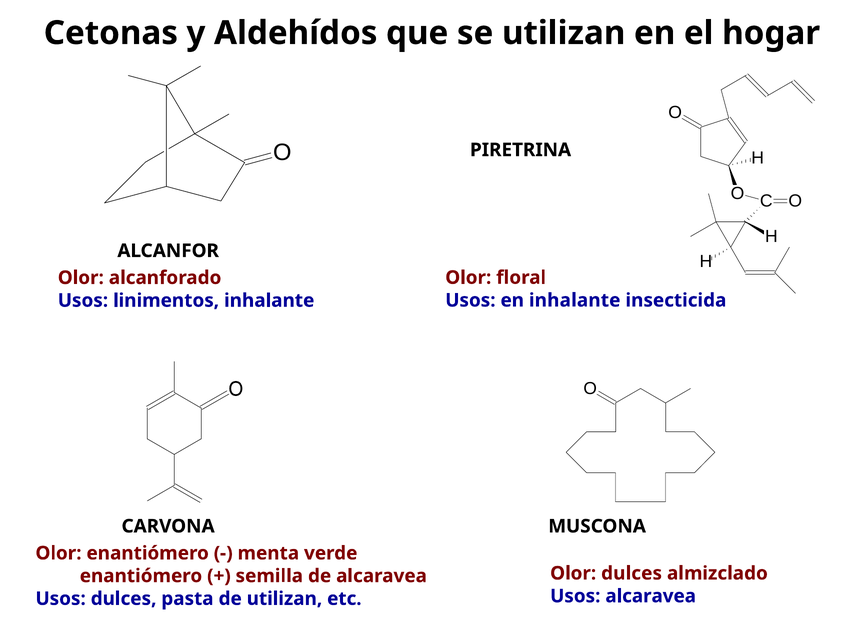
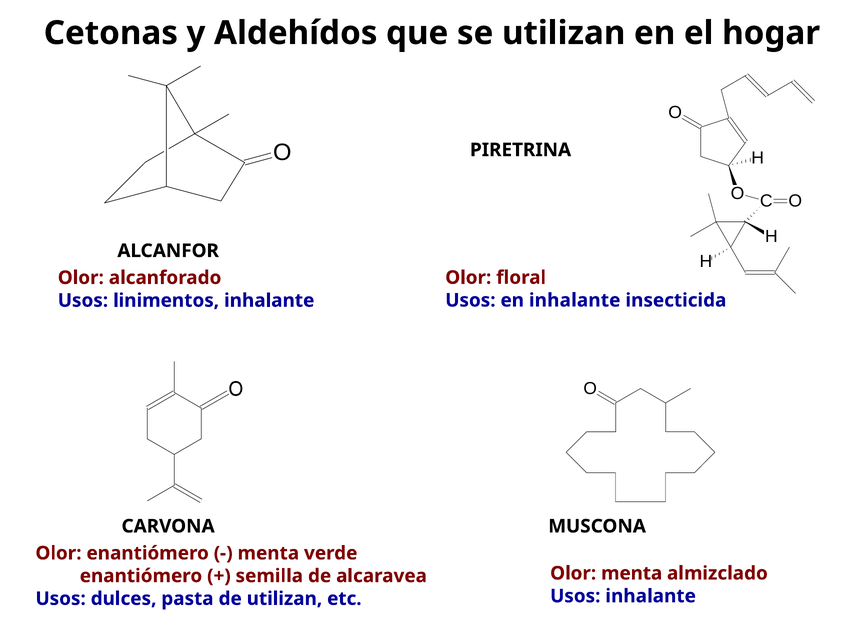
Olor dulces: dulces -> menta
Usos alcaravea: alcaravea -> inhalante
